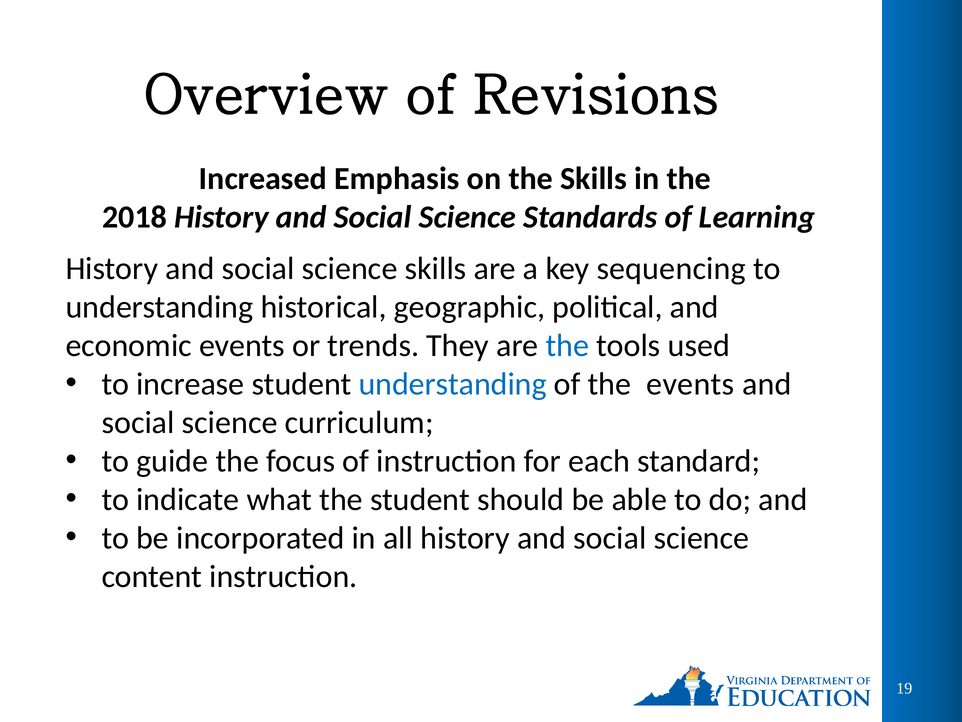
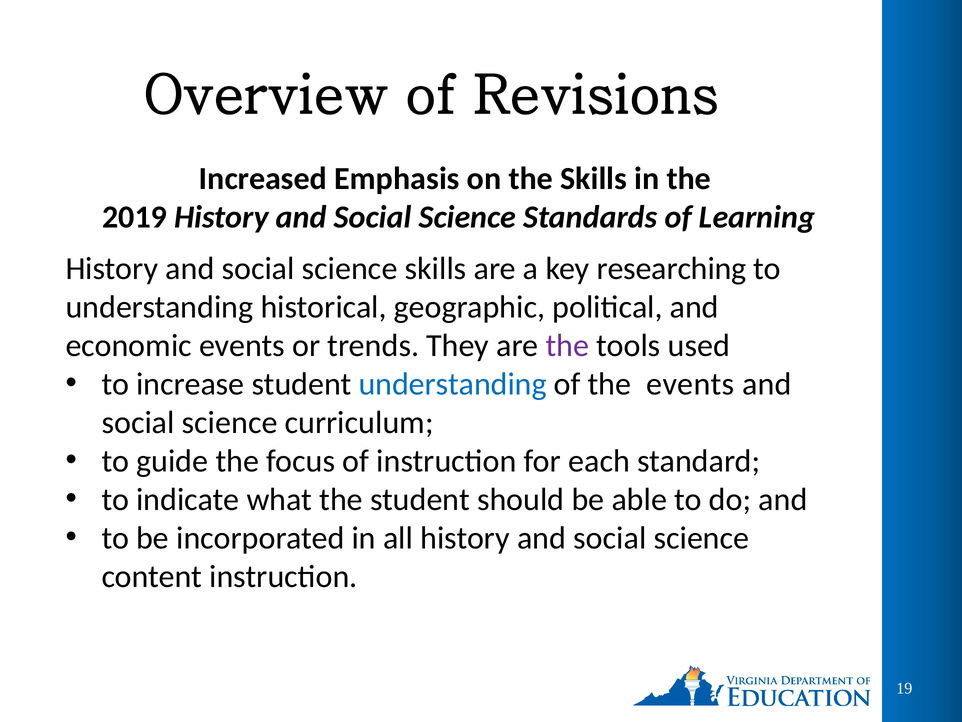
2018: 2018 -> 2019
sequencing: sequencing -> researching
the at (567, 345) colour: blue -> purple
